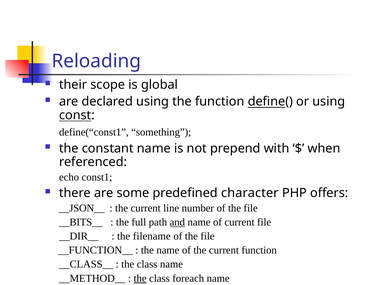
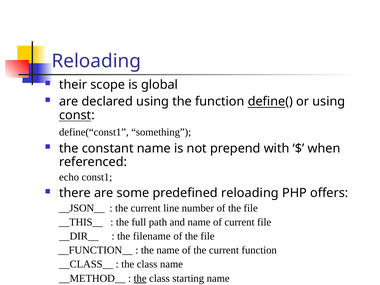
predefined character: character -> reloading
__BITS__: __BITS__ -> __THIS__
and underline: present -> none
foreach: foreach -> starting
